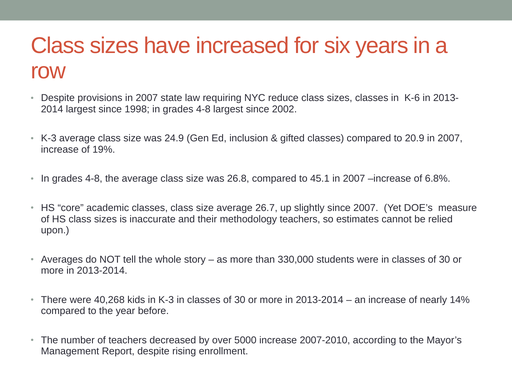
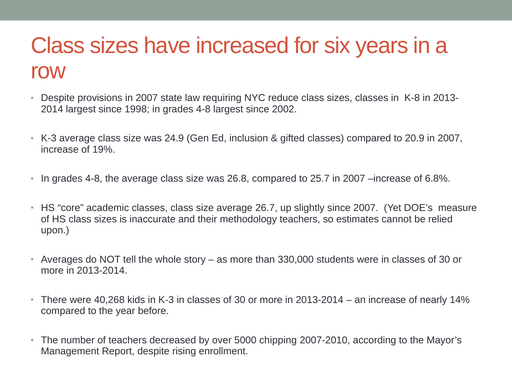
K-6: K-6 -> K-8
45.1: 45.1 -> 25.7
5000 increase: increase -> chipping
